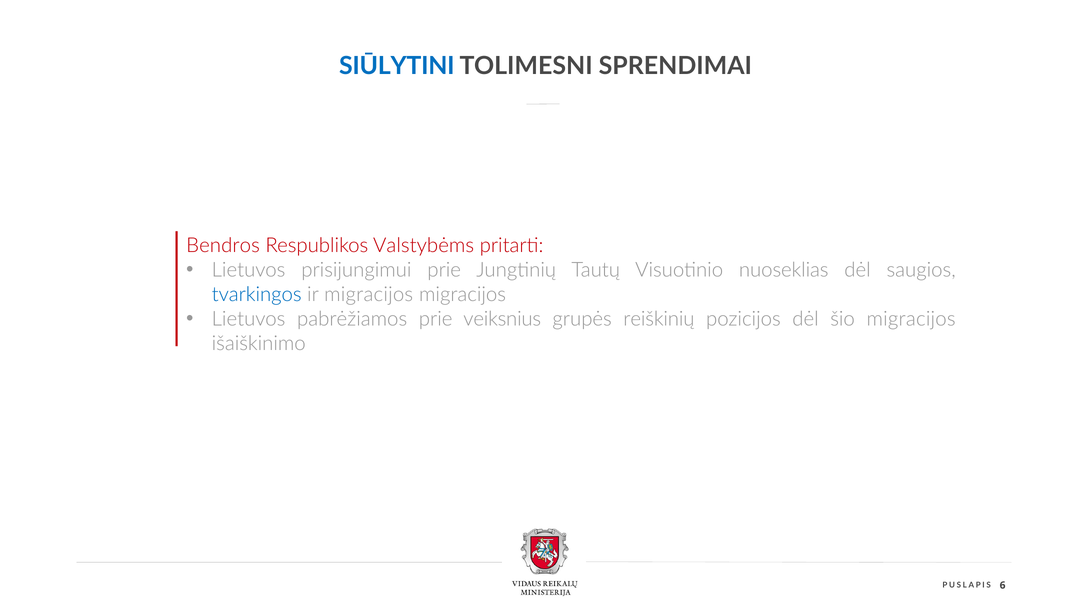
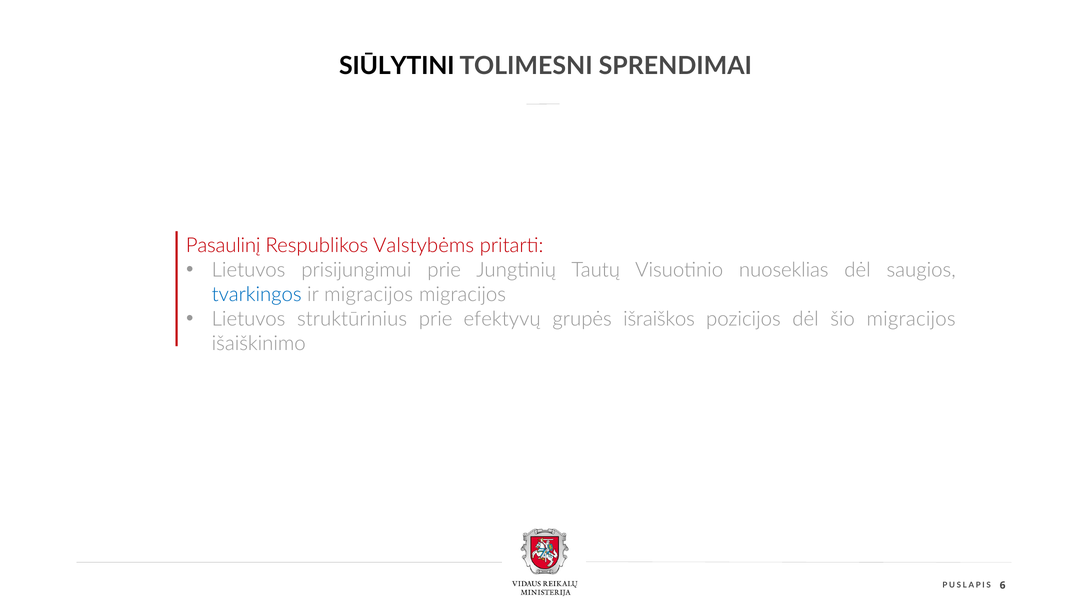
SIŪLYTINI colour: blue -> black
Bendros: Bendros -> Pasaulinį
pabrėžiamos: pabrėžiamos -> struktūrinius
veiksnius: veiksnius -> efektyvų
reiškinių: reiškinių -> išraiškos
